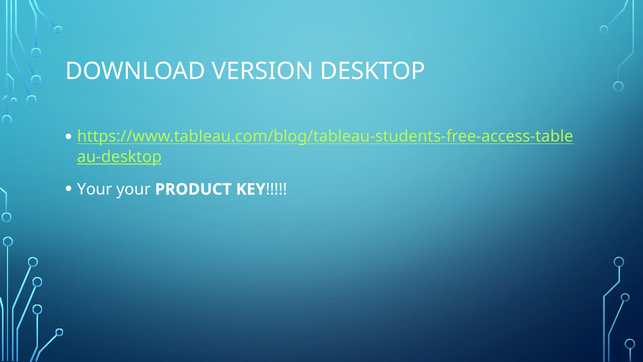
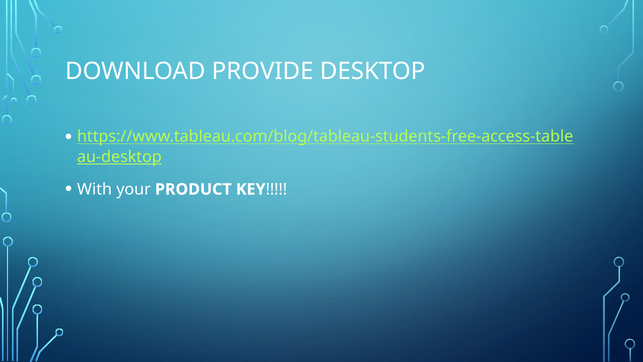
VERSION: VERSION -> PROVIDE
Your at (95, 189): Your -> With
